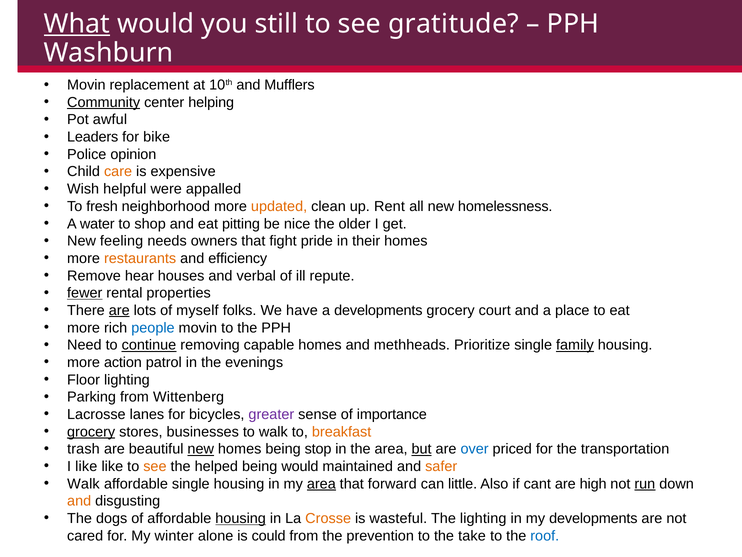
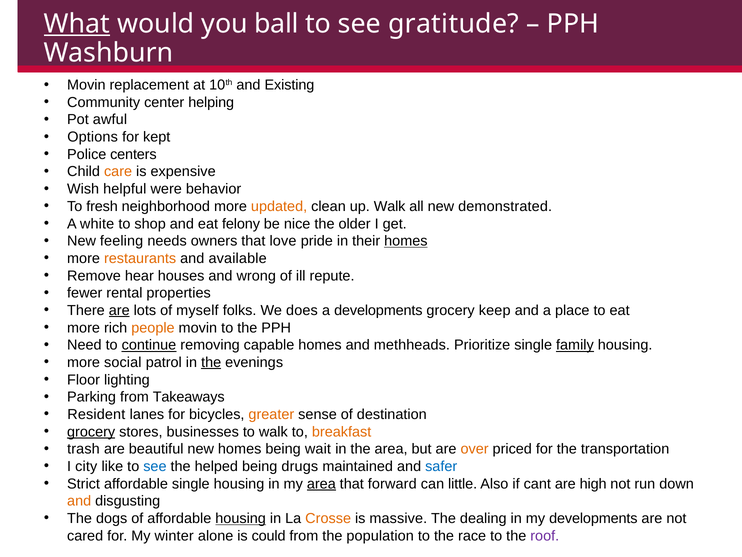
still: still -> ball
Mufflers: Mufflers -> Existing
Community underline: present -> none
Leaders: Leaders -> Options
bike: bike -> kept
opinion: opinion -> centers
appalled: appalled -> behavior
up Rent: Rent -> Walk
homelessness: homelessness -> demonstrated
water: water -> white
pitting: pitting -> felony
fight: fight -> love
homes at (406, 241) underline: none -> present
efficiency: efficiency -> available
verbal: verbal -> wrong
fewer underline: present -> none
have: have -> does
court: court -> keep
people colour: blue -> orange
action: action -> social
the at (211, 362) underline: none -> present
Wittenberg: Wittenberg -> Takeaways
Lacrosse: Lacrosse -> Resident
greater colour: purple -> orange
importance: importance -> destination
new at (201, 449) underline: present -> none
stop: stop -> wait
but underline: present -> none
over colour: blue -> orange
I like: like -> city
see at (155, 466) colour: orange -> blue
being would: would -> drugs
safer colour: orange -> blue
Walk at (83, 483): Walk -> Strict
run underline: present -> none
wasteful: wasteful -> massive
The lighting: lighting -> dealing
prevention: prevention -> population
take: take -> race
roof colour: blue -> purple
